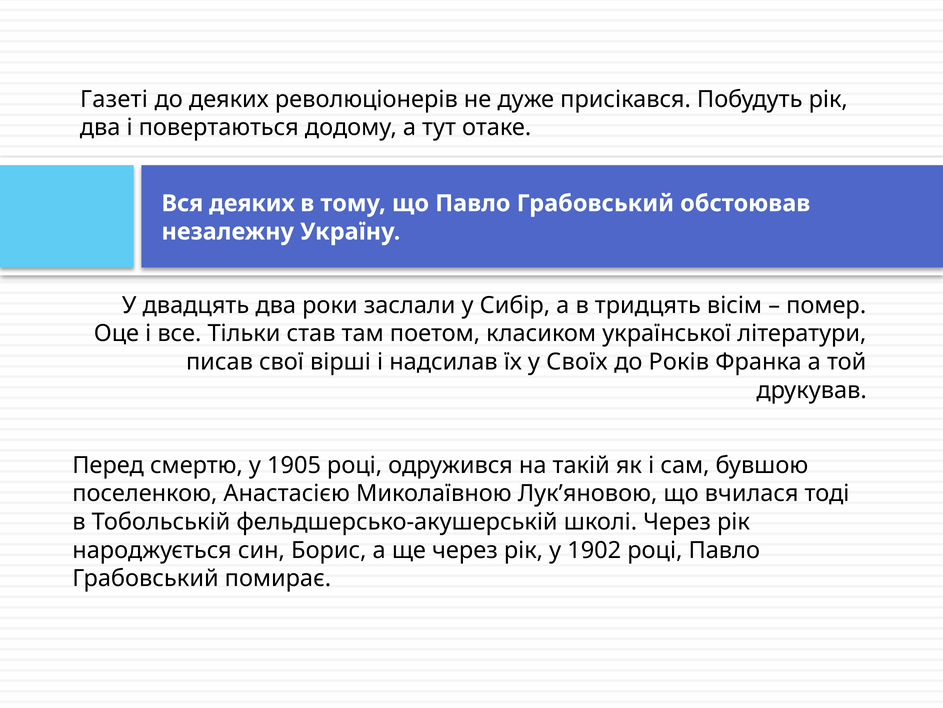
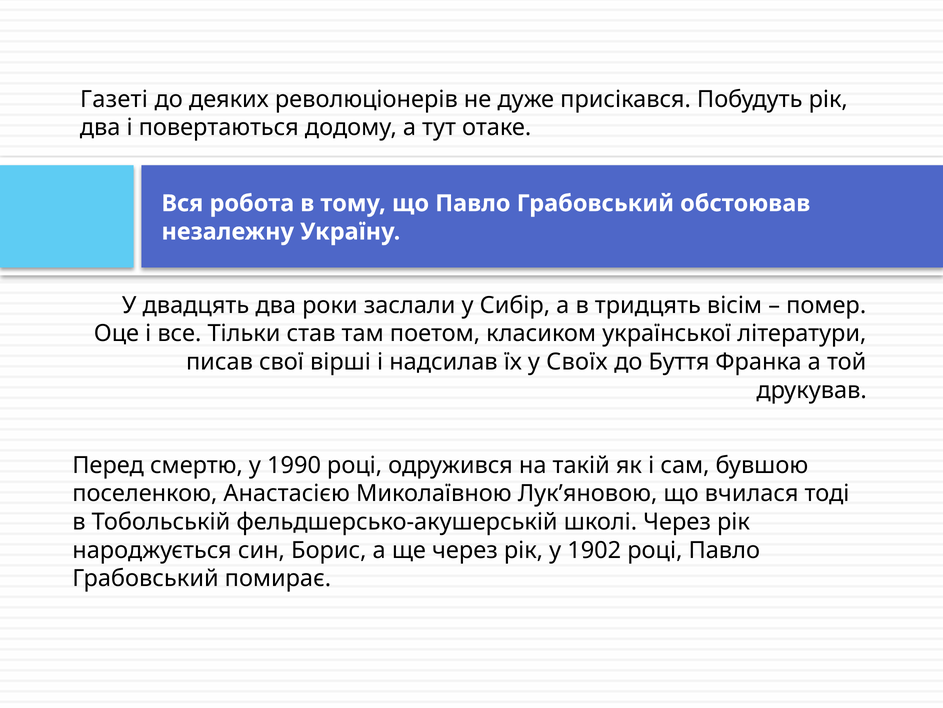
Вся деяких: деяких -> робота
Років: Років -> Буття
1905: 1905 -> 1990
